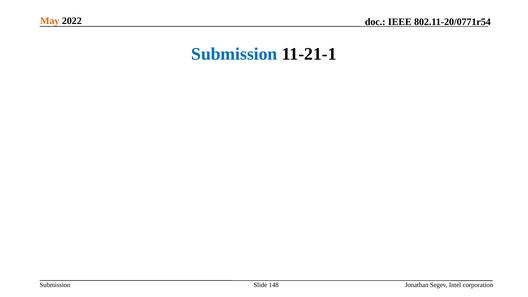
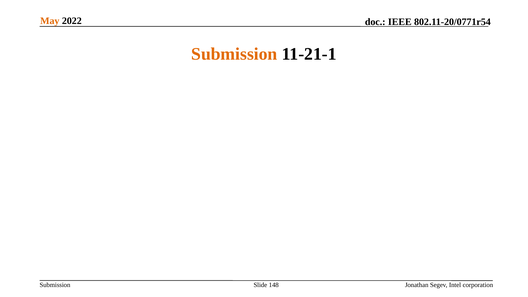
Submission at (234, 54) colour: blue -> orange
